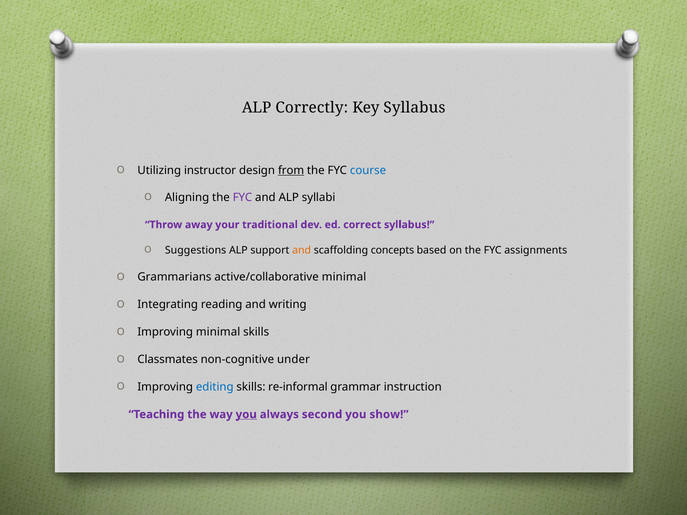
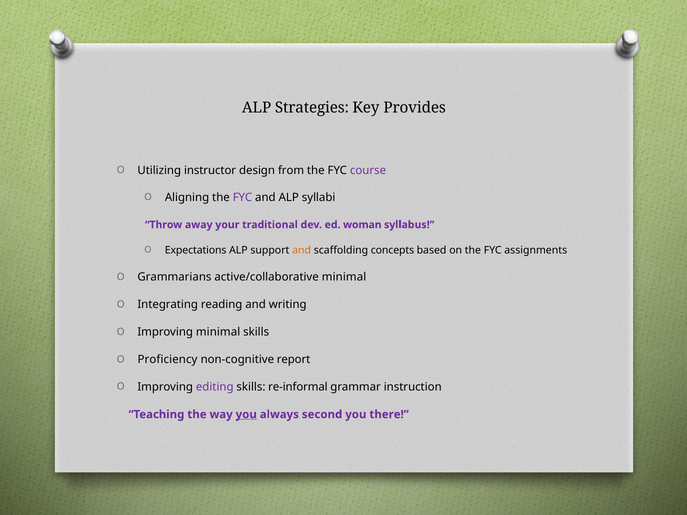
Correctly: Correctly -> Strategies
Key Syllabus: Syllabus -> Provides
from underline: present -> none
course colour: blue -> purple
correct: correct -> woman
Suggestions: Suggestions -> Expectations
Classmates: Classmates -> Proficiency
under: under -> report
editing colour: blue -> purple
show: show -> there
